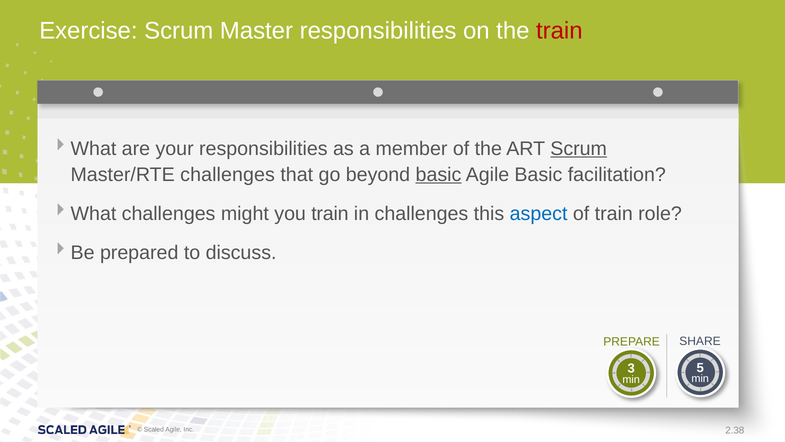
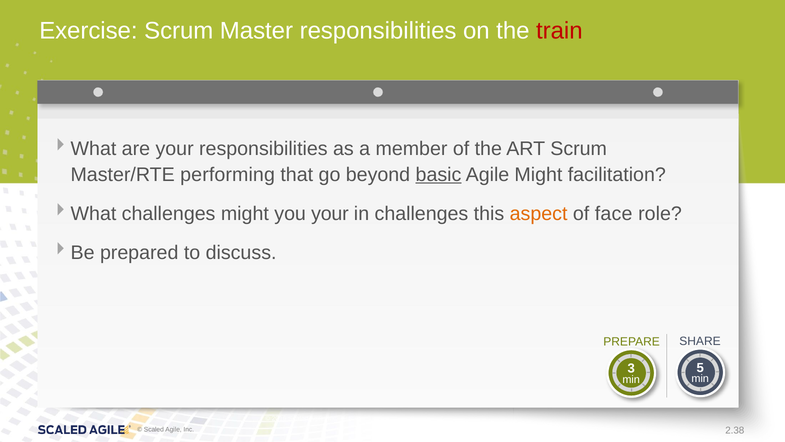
Scrum at (579, 148) underline: present -> none
Master/RTE challenges: challenges -> performing
Agile Basic: Basic -> Might
you train: train -> your
aspect colour: blue -> orange
of train: train -> face
